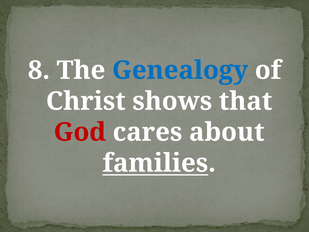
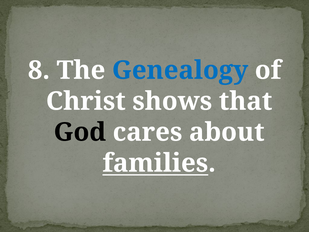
God colour: red -> black
